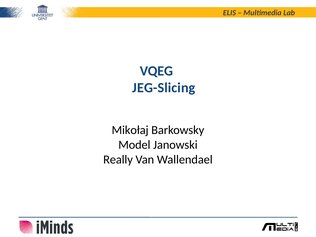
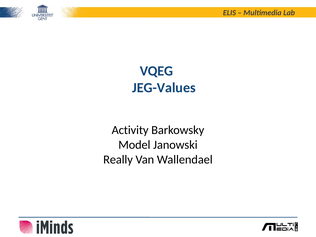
JEG-Slicing: JEG-Slicing -> JEG-Values
Mikołaj: Mikołaj -> Activity
